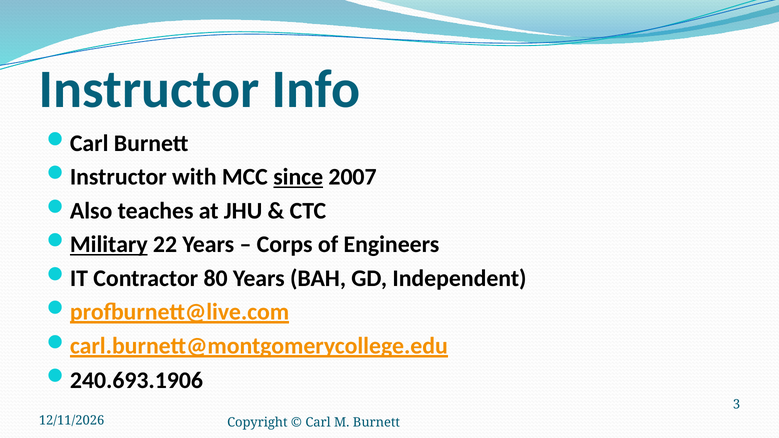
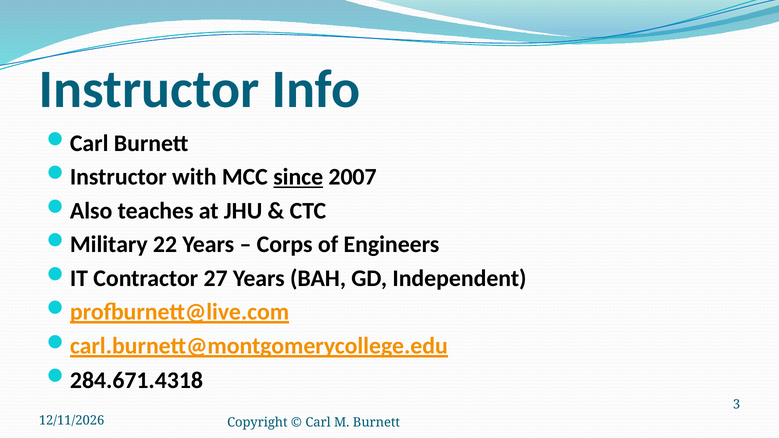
Military underline: present -> none
80: 80 -> 27
240.693.1906: 240.693.1906 -> 284.671.4318
